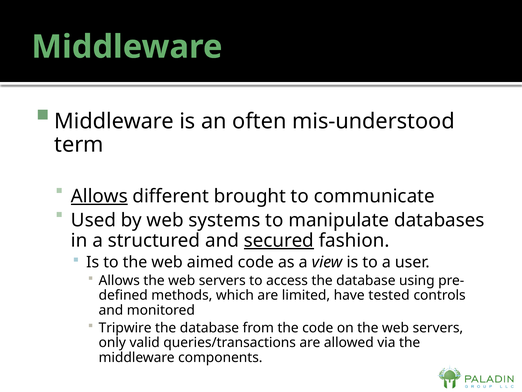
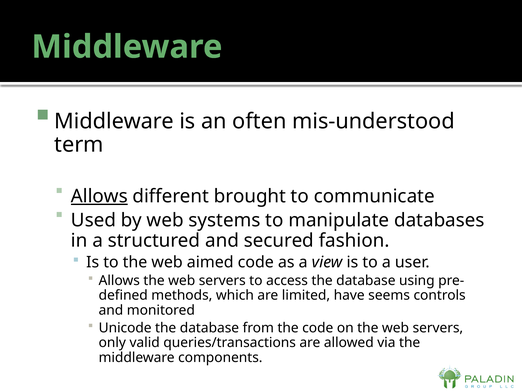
secured underline: present -> none
tested: tested -> seems
Tripwire: Tripwire -> Unicode
